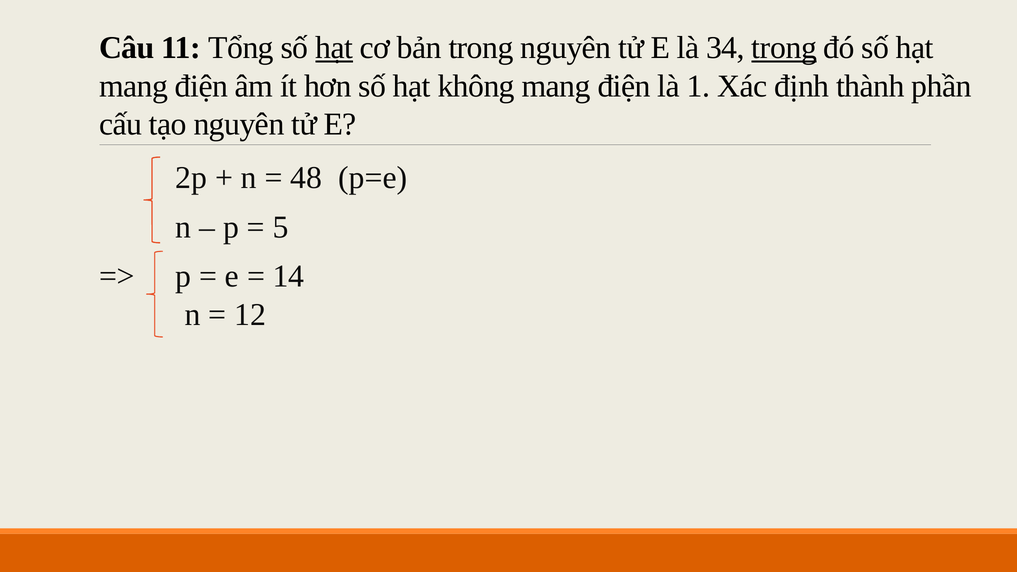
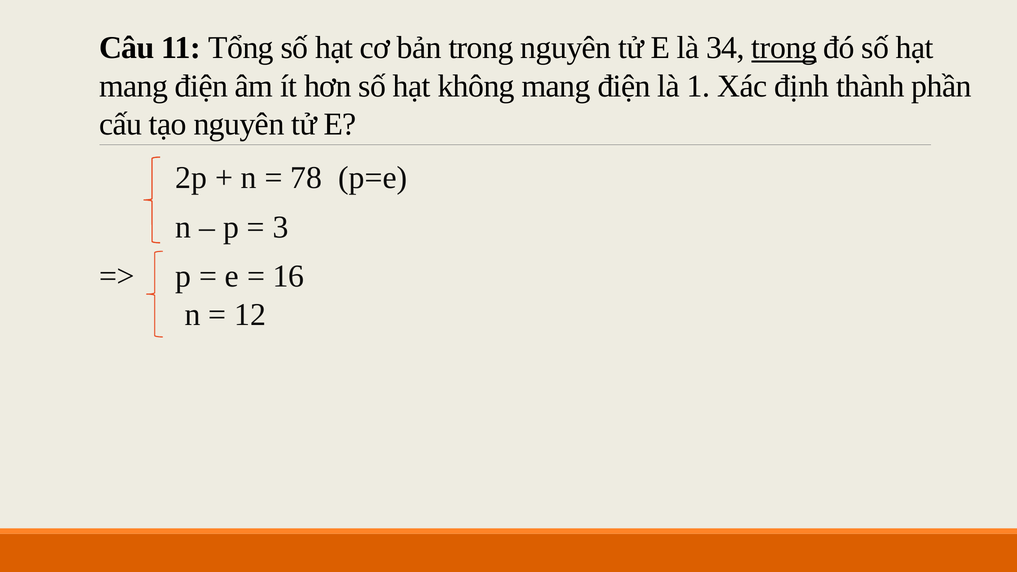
hạt at (334, 48) underline: present -> none
48: 48 -> 78
5: 5 -> 3
14: 14 -> 16
